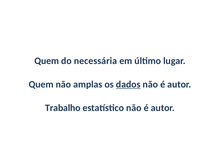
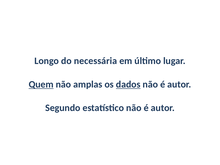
Quem at (47, 61): Quem -> Longo
Quem at (41, 84) underline: none -> present
Trabalho: Trabalho -> Segundo
